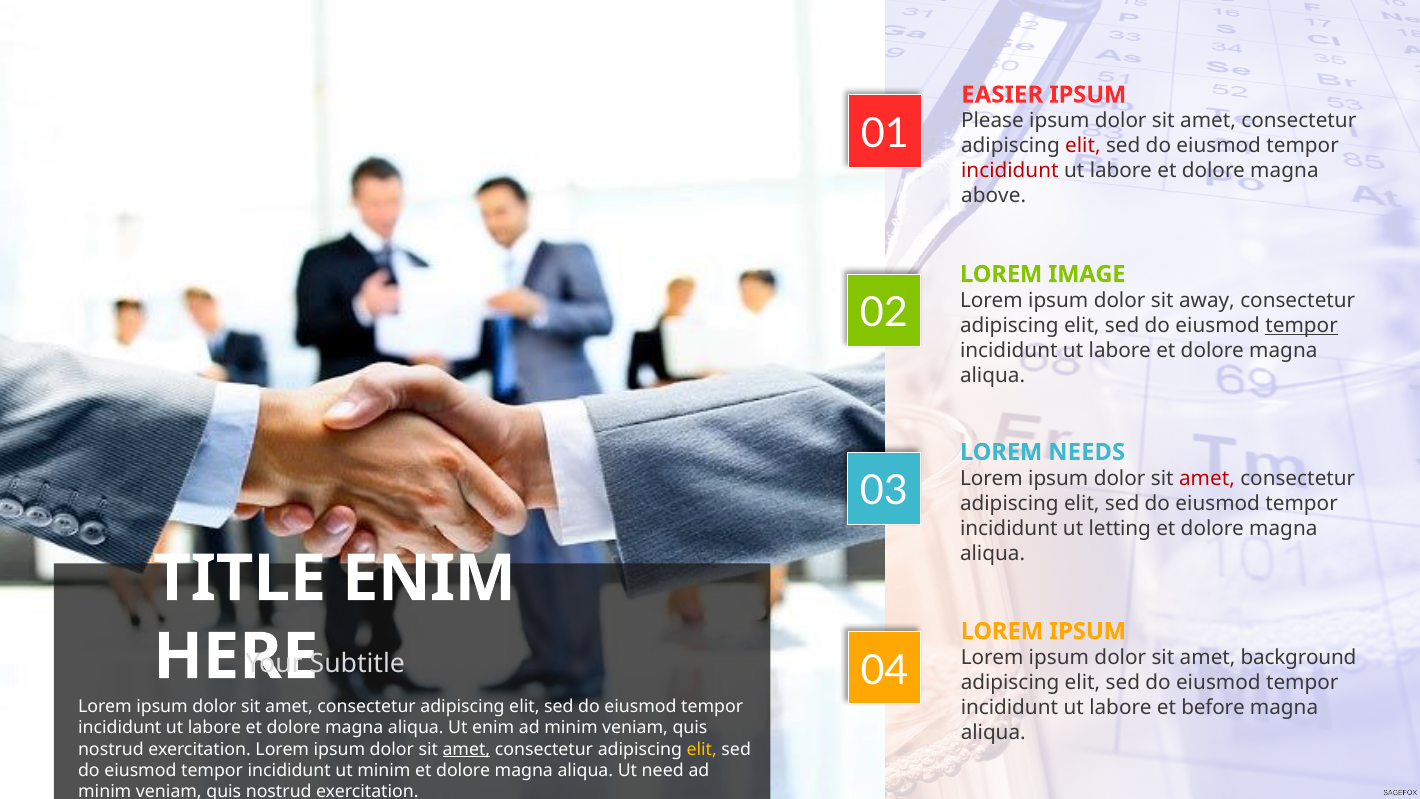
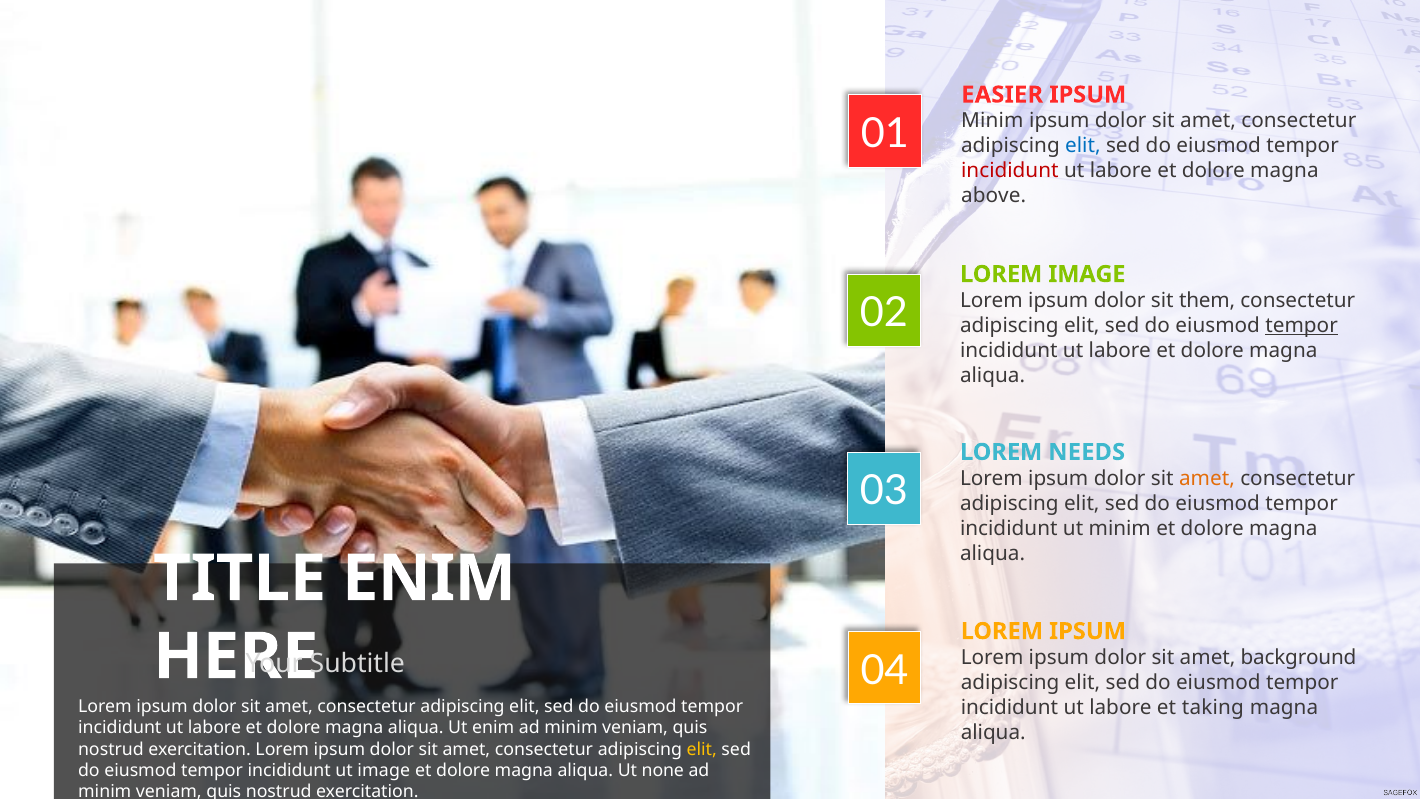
Please at (992, 121): Please -> Minim
elit at (1083, 146) colour: red -> blue
away: away -> them
amet at (1207, 478) colour: red -> orange
ut letting: letting -> minim
before: before -> taking
amet at (466, 749) underline: present -> none
ut minim: minim -> image
need: need -> none
